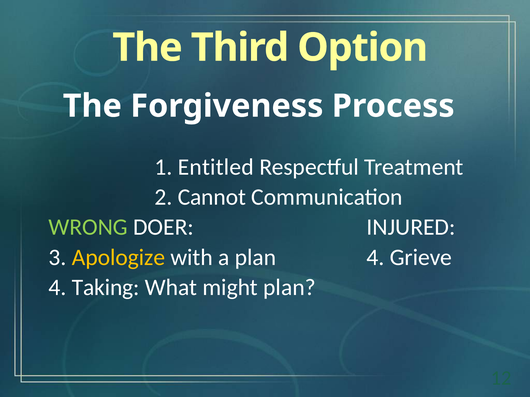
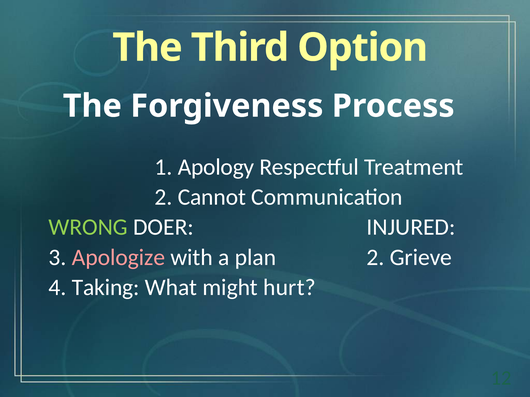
Entitled: Entitled -> Apology
Apologize colour: yellow -> pink
plan 4: 4 -> 2
might plan: plan -> hurt
